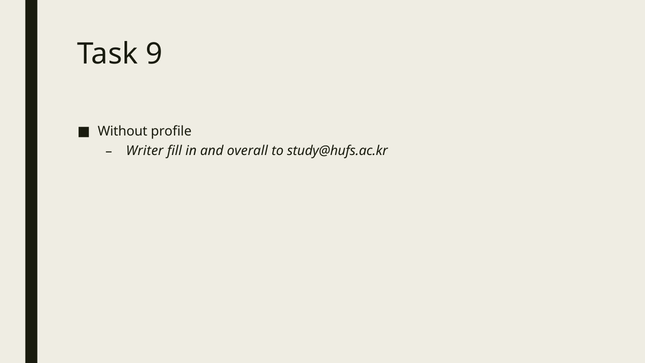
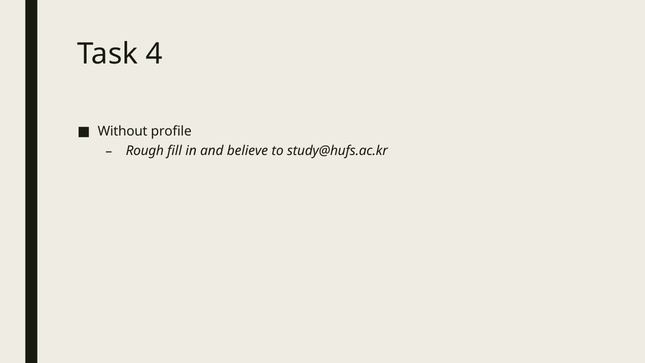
9: 9 -> 4
Writer: Writer -> Rough
overall: overall -> believe
